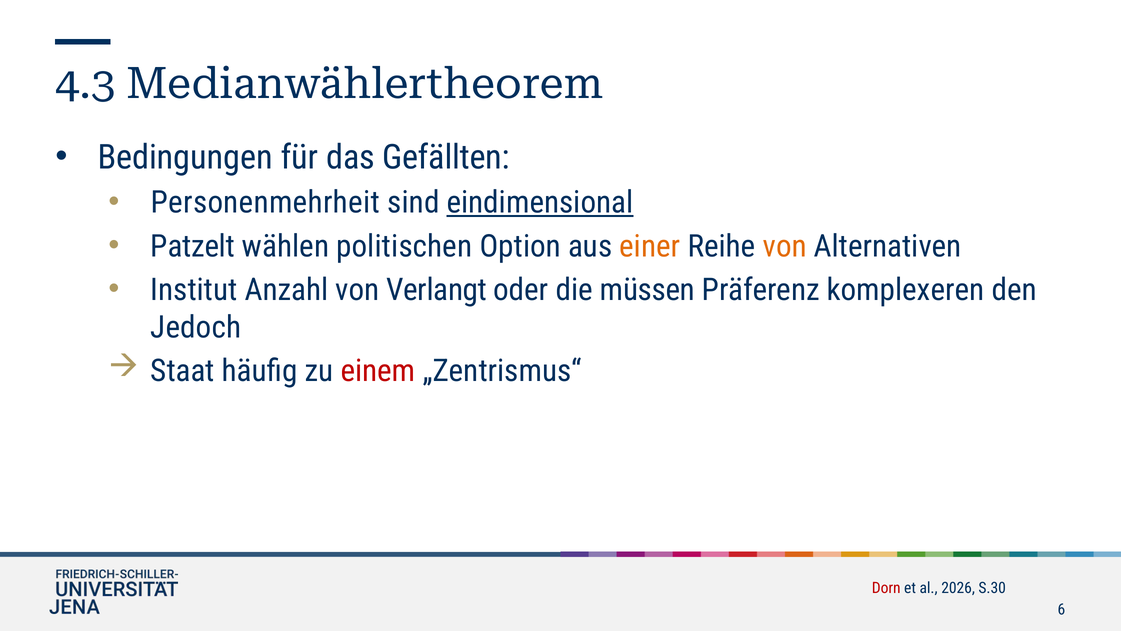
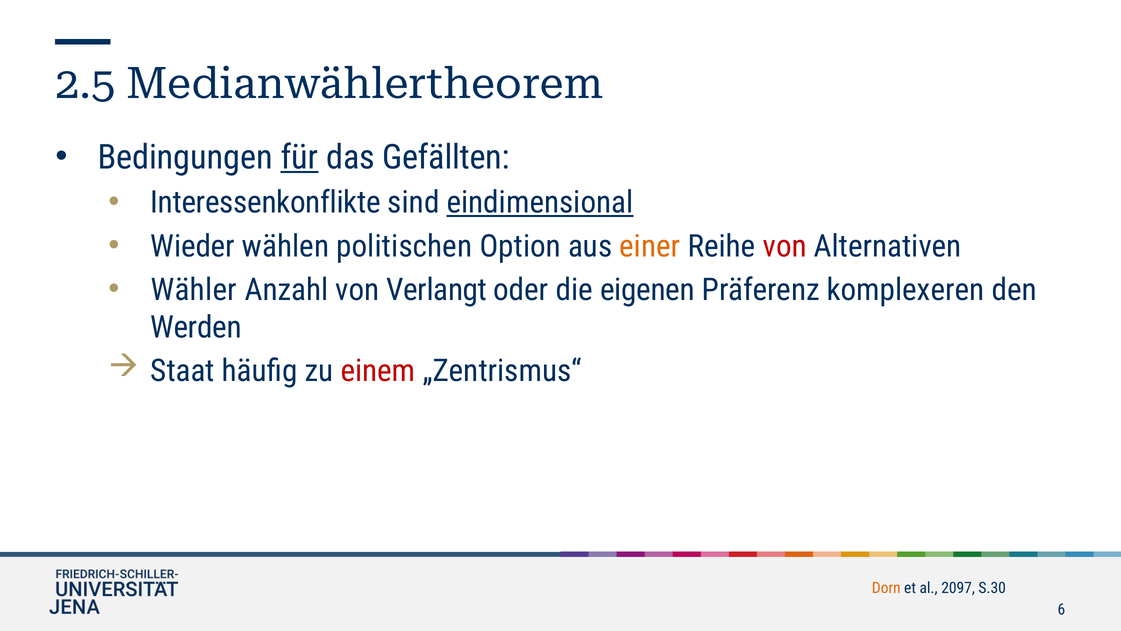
4.3: 4.3 -> 2.5
für underline: none -> present
Personenmehrheit: Personenmehrheit -> Interessenkonflikte
Patzelt: Patzelt -> Wieder
von at (785, 246) colour: orange -> red
Institut: Institut -> Wähler
müssen: müssen -> eigenen
Jedoch: Jedoch -> Werden
Dorn colour: red -> orange
2026: 2026 -> 2097
